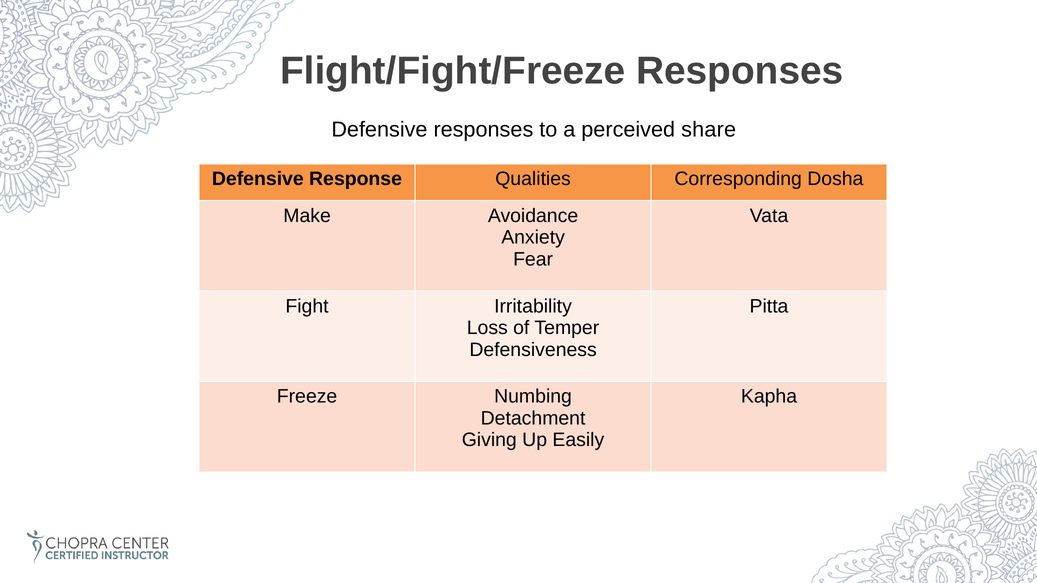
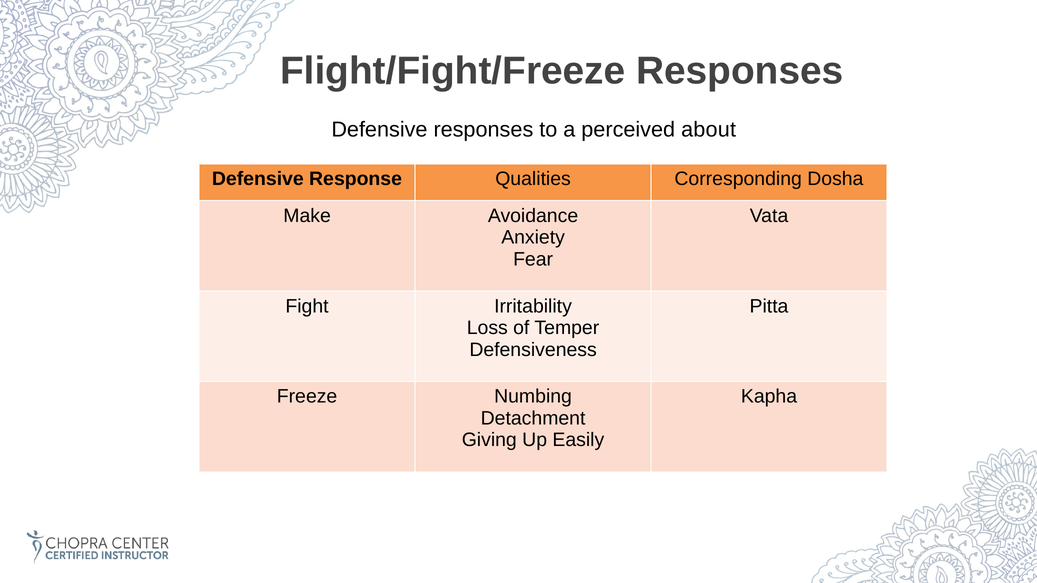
share: share -> about
